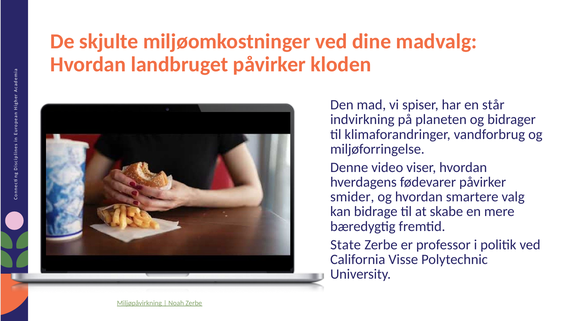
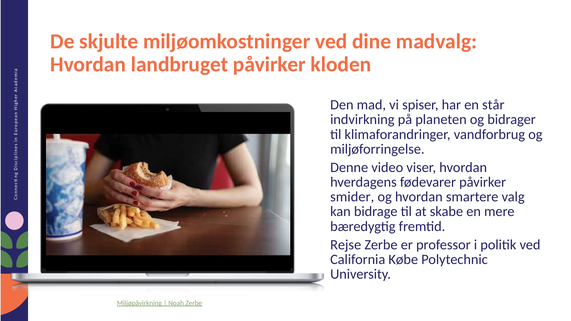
State: State -> Rejse
Visse: Visse -> Købe
